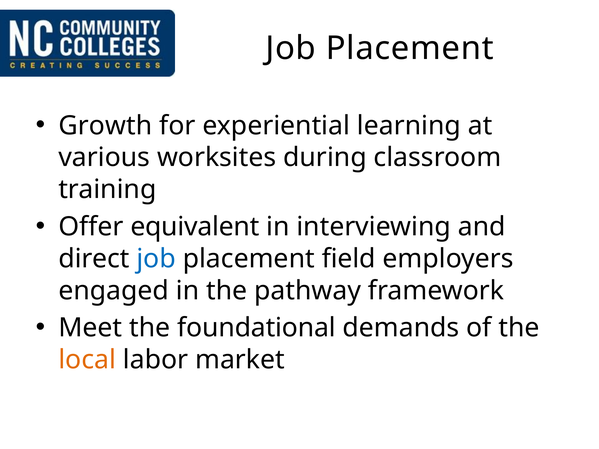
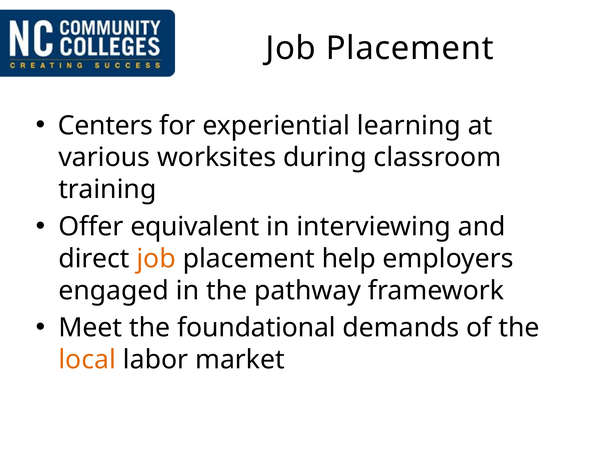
Growth: Growth -> Centers
job at (156, 259) colour: blue -> orange
field: field -> help
